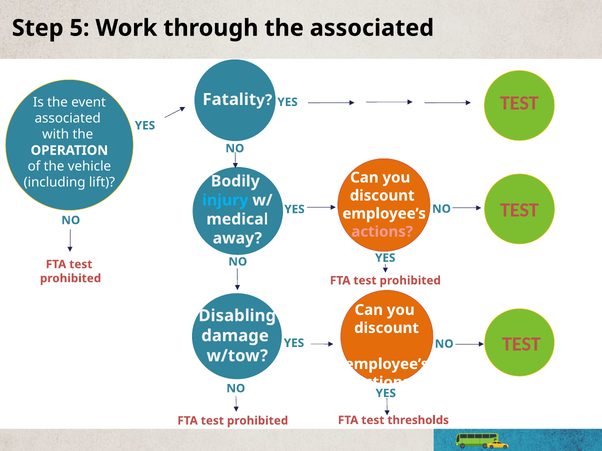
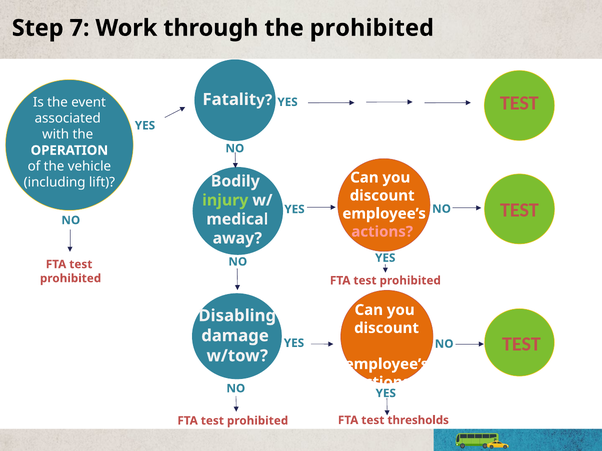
5: 5 -> 7
the associated: associated -> prohibited
injury colour: light blue -> light green
